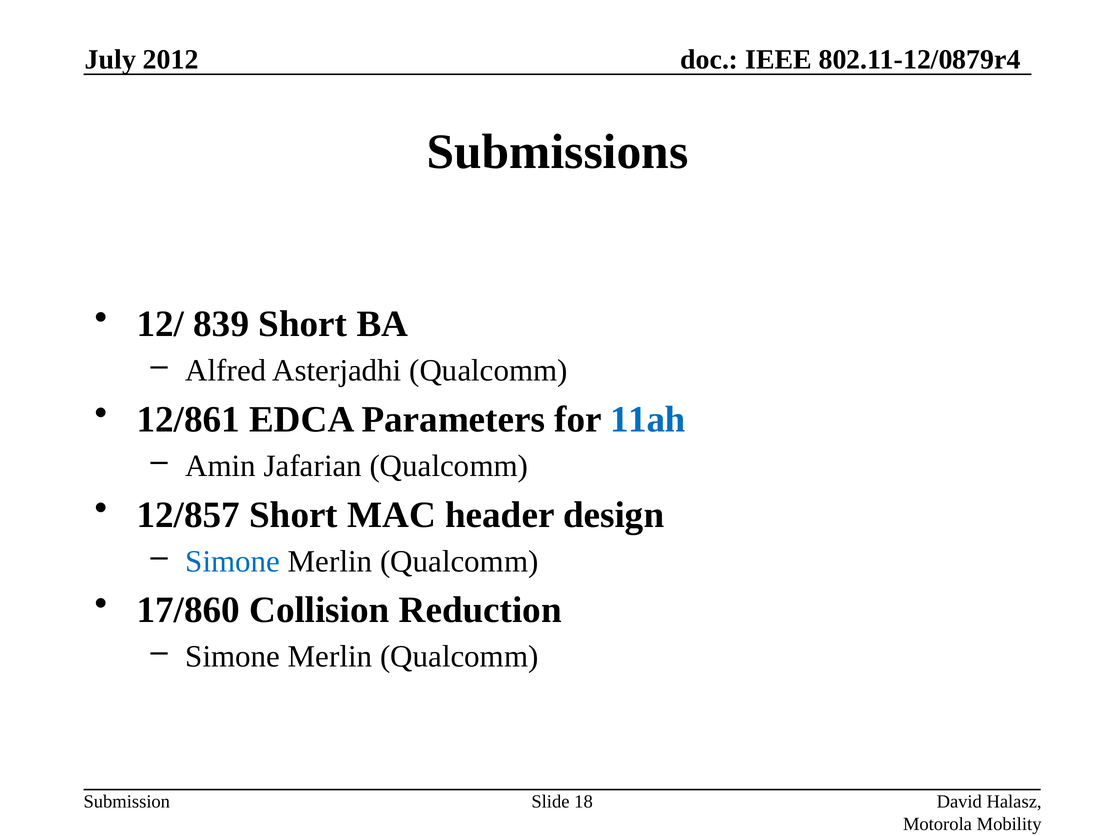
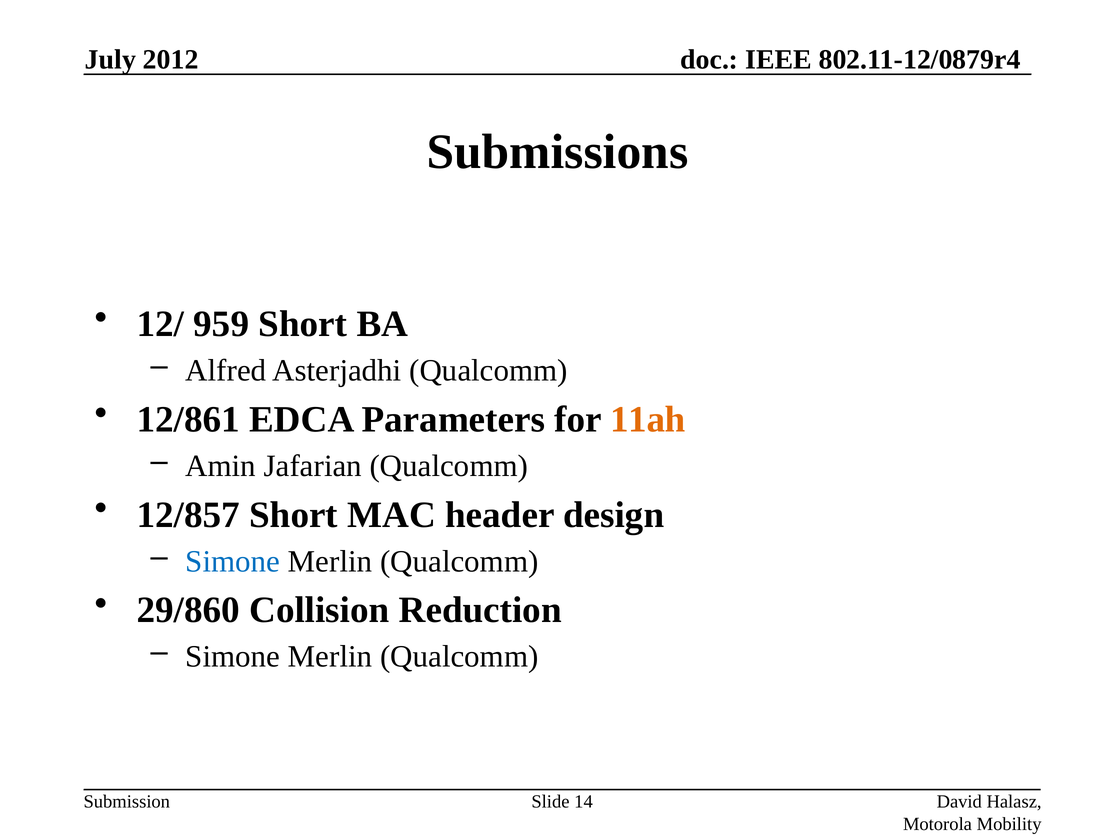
839: 839 -> 959
11ah colour: blue -> orange
17/860: 17/860 -> 29/860
18: 18 -> 14
